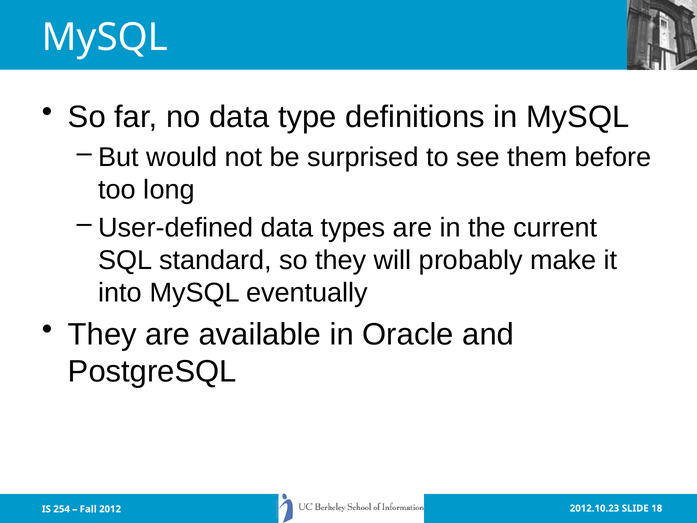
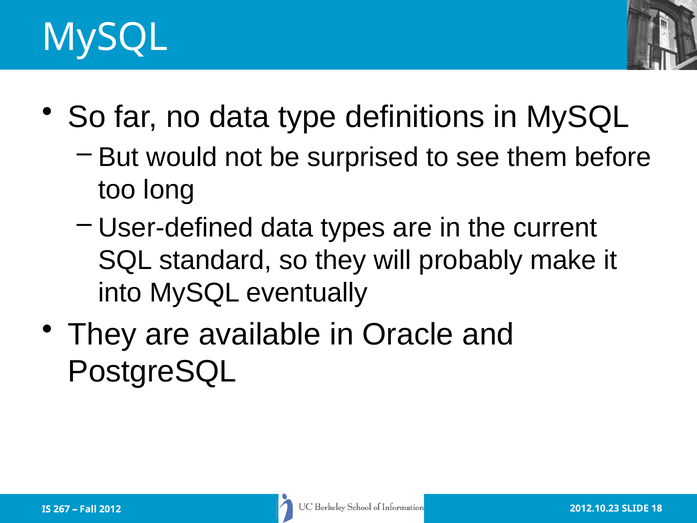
254: 254 -> 267
